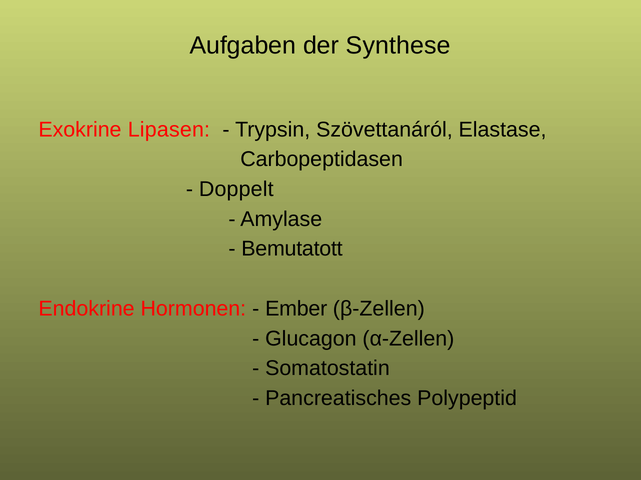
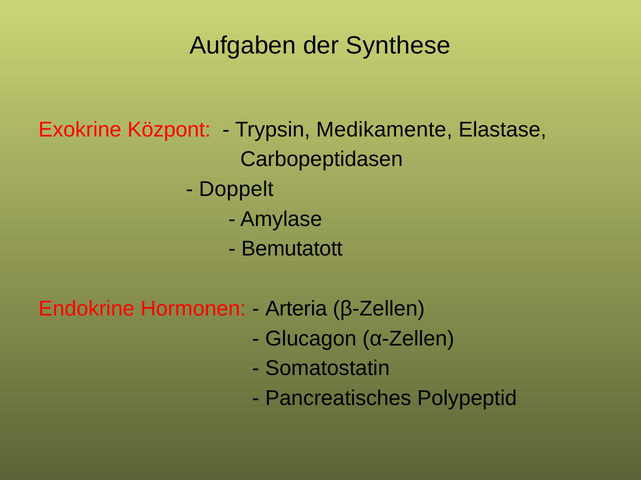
Lipasen: Lipasen -> Központ
Szövettanáról: Szövettanáról -> Medikamente
Ember: Ember -> Arteria
